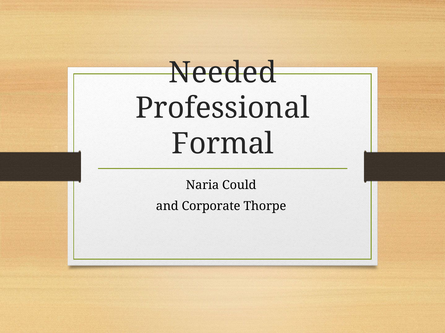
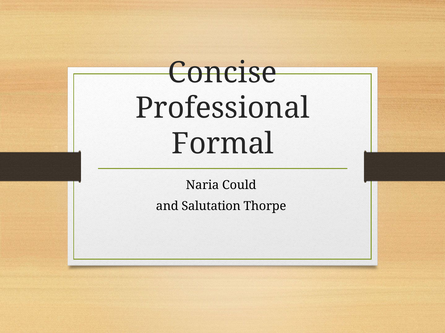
Needed: Needed -> Concise
Corporate: Corporate -> Salutation
